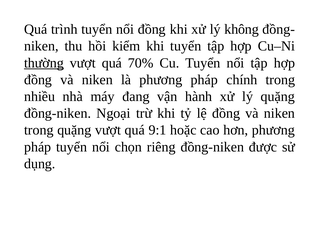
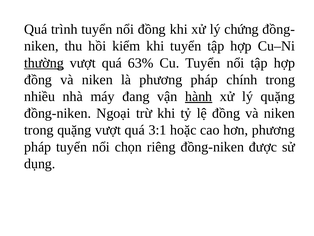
không: không -> chứng
70%: 70% -> 63%
hành underline: none -> present
9:1: 9:1 -> 3:1
